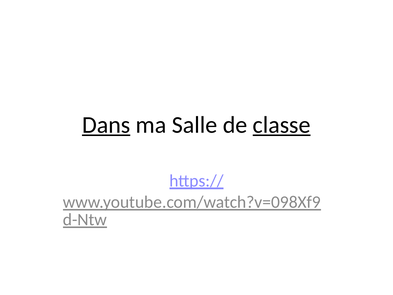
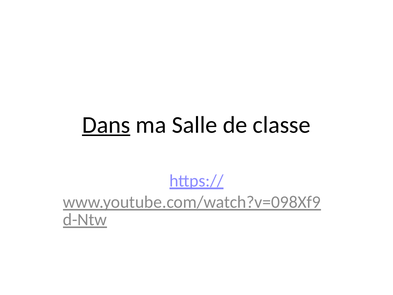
classe underline: present -> none
